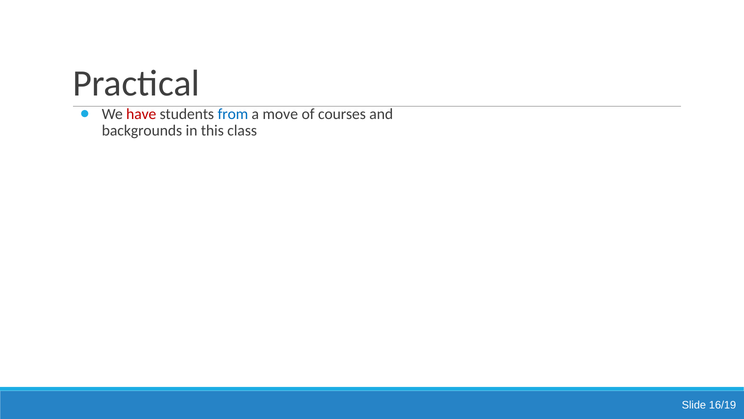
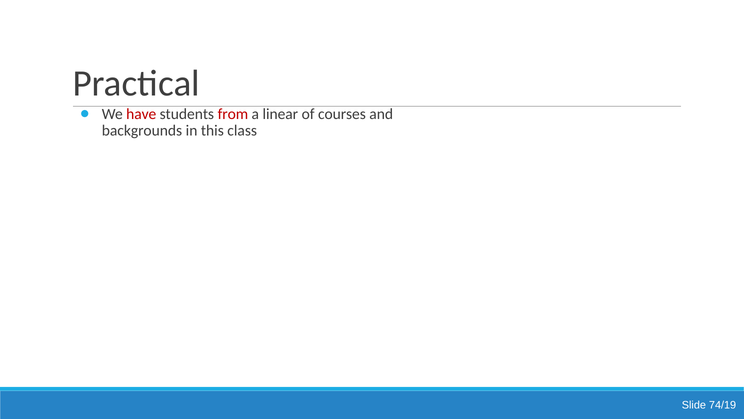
from colour: blue -> red
move: move -> linear
16/19: 16/19 -> 74/19
